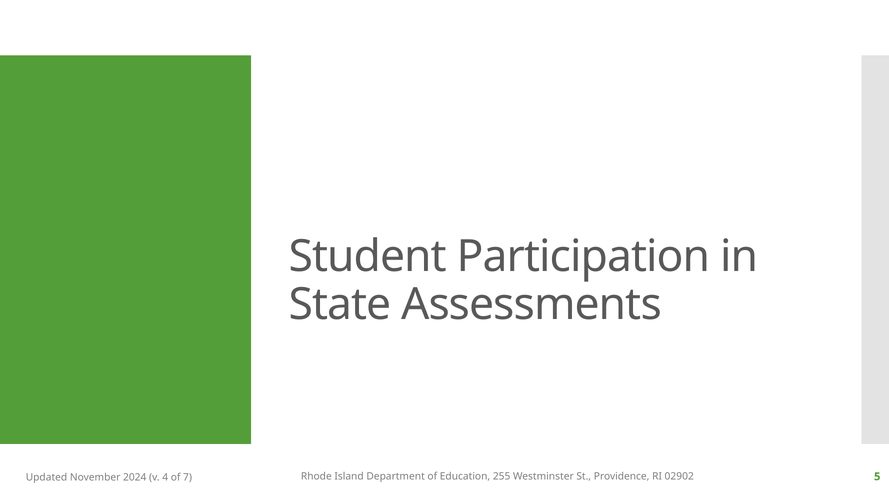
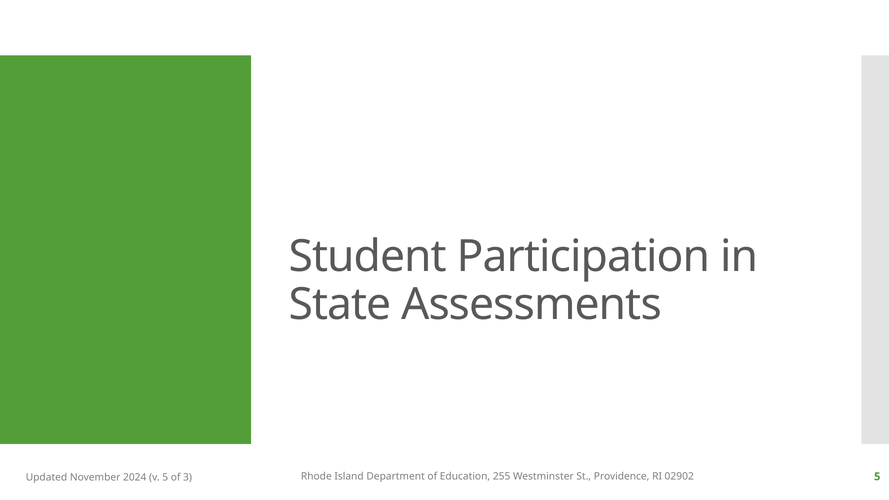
v 4: 4 -> 5
7: 7 -> 3
